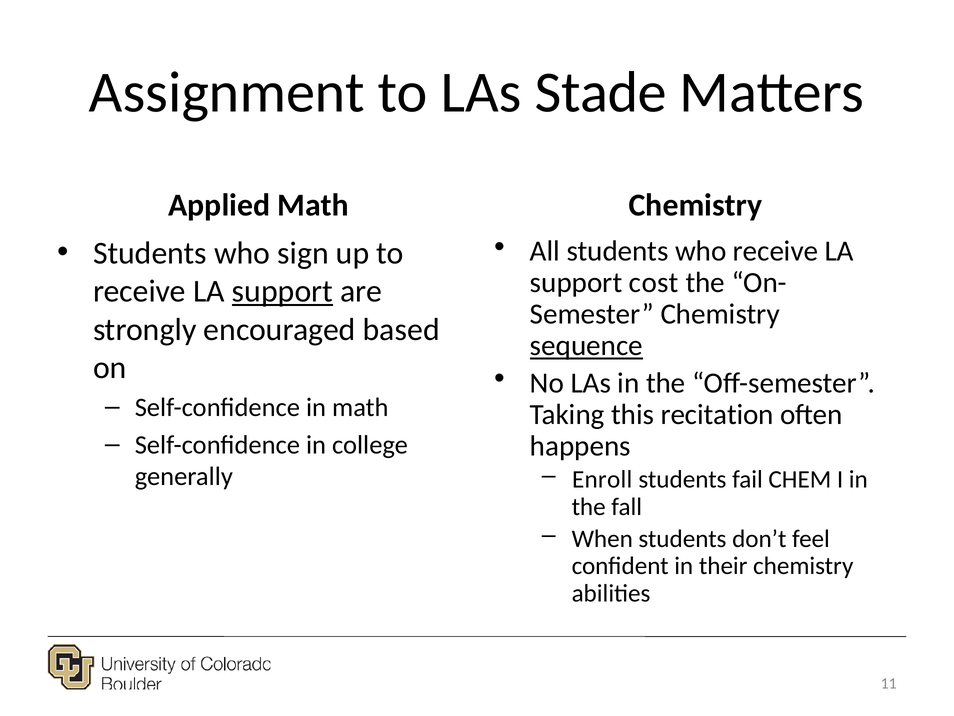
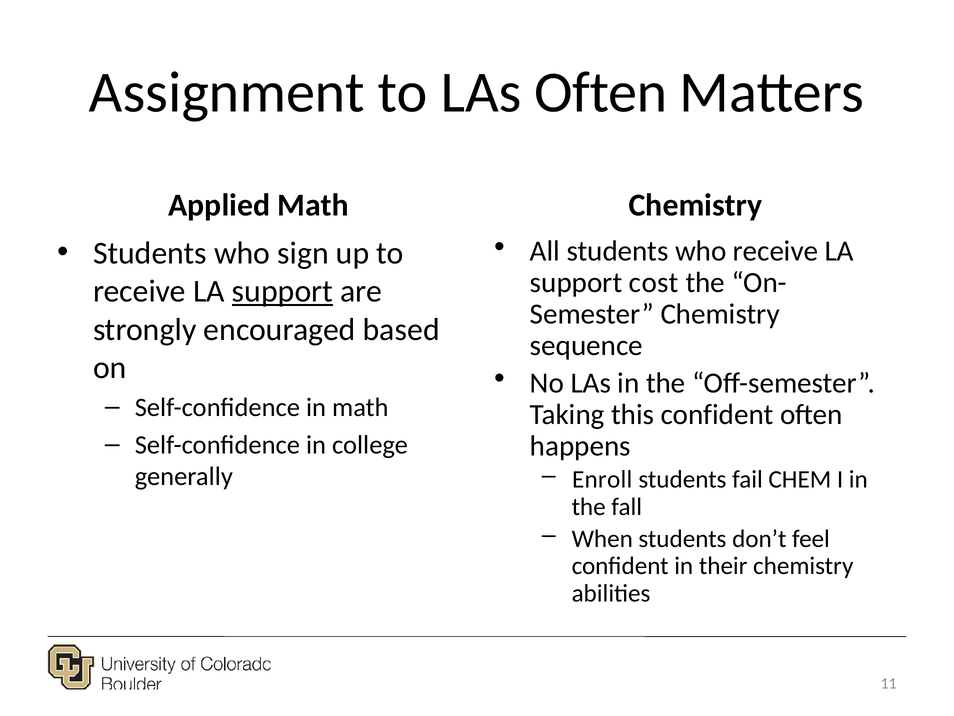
LAs Stade: Stade -> Often
sequence underline: present -> none
this recitation: recitation -> confident
